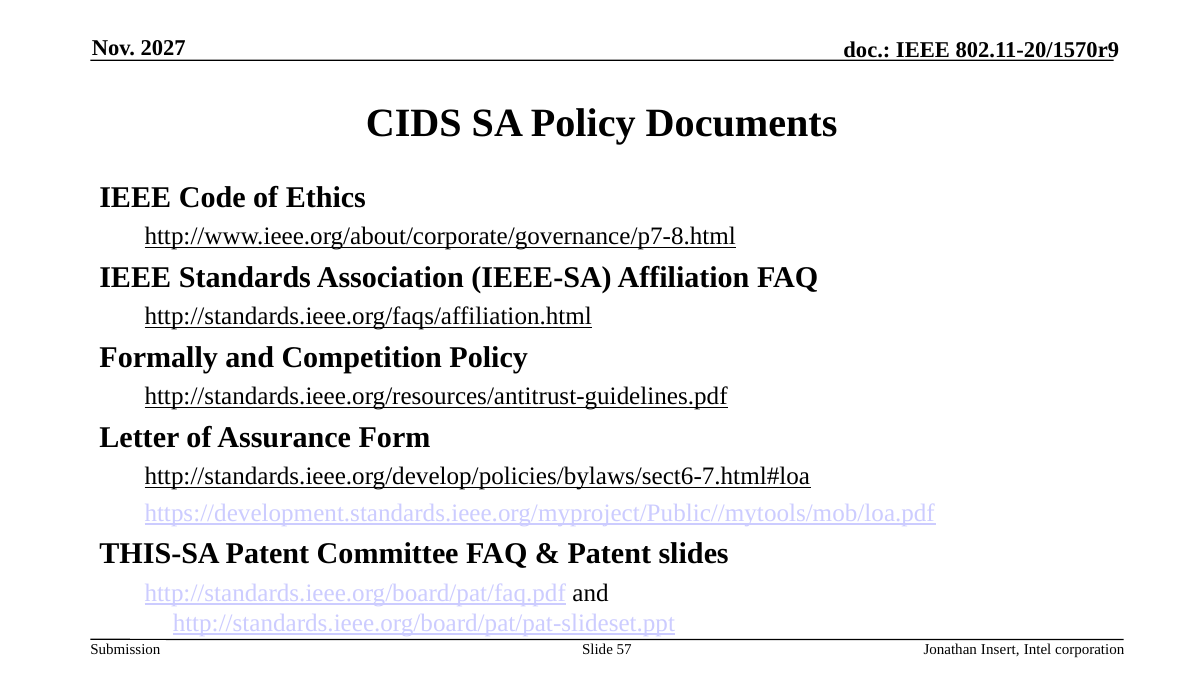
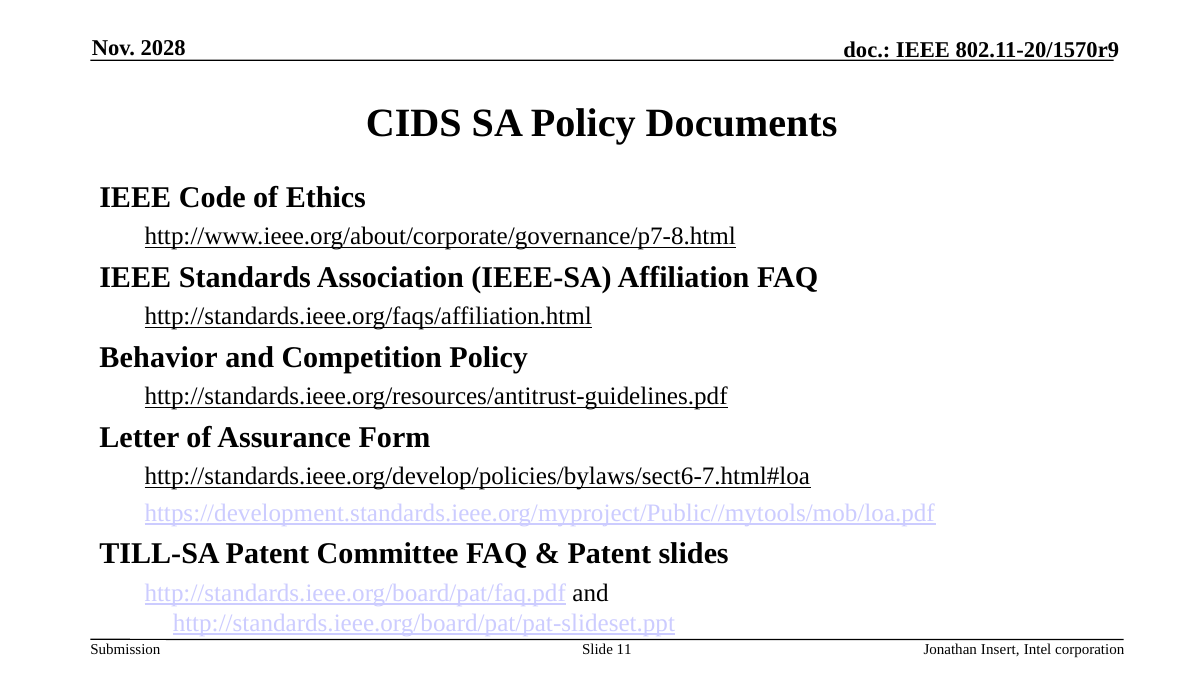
2027: 2027 -> 2028
Formally: Formally -> Behavior
THIS-SA: THIS-SA -> TILL-SA
57: 57 -> 11
